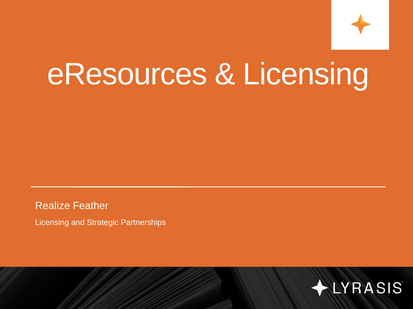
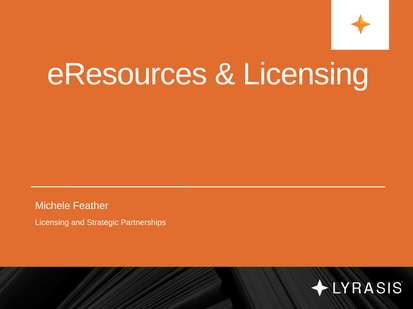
Realize: Realize -> Michele
